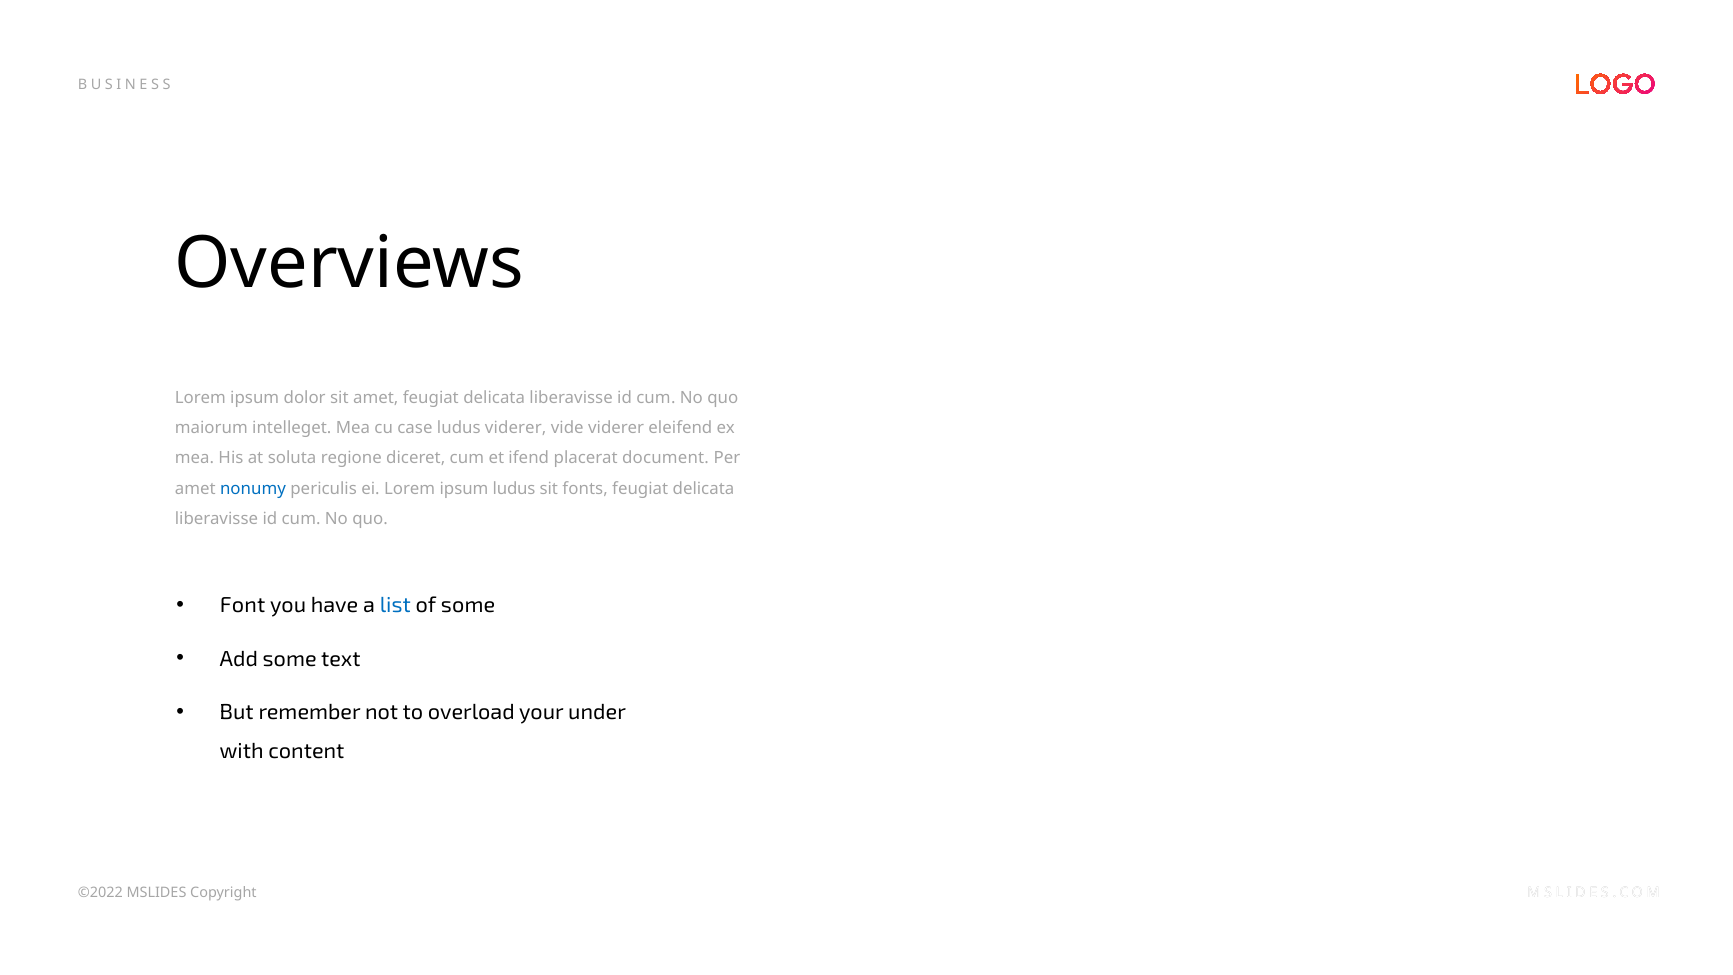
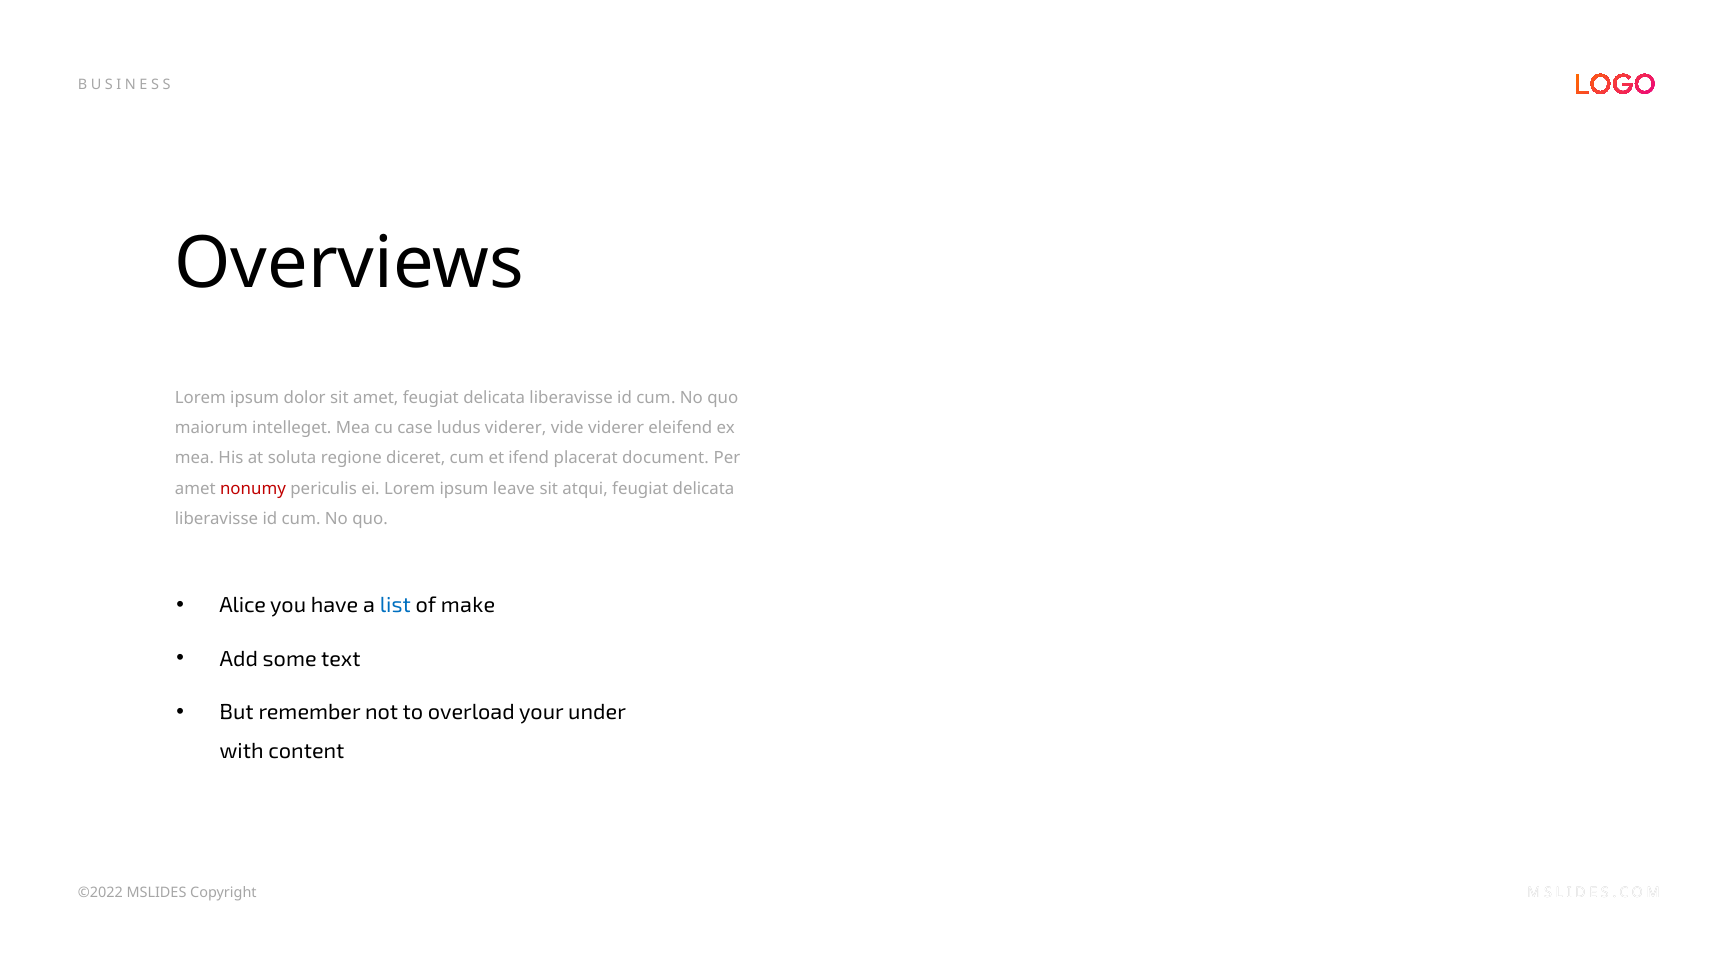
nonumy colour: blue -> red
ipsum ludus: ludus -> leave
fonts: fonts -> atqui
Font: Font -> Alice
of some: some -> make
